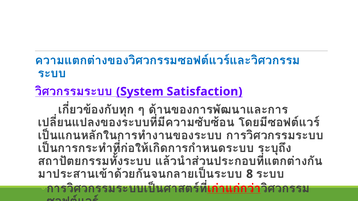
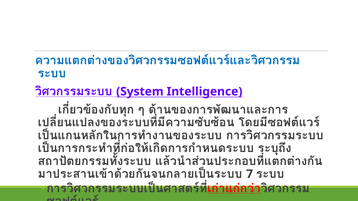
Satisfaction: Satisfaction -> Intelligence
8: 8 -> 7
